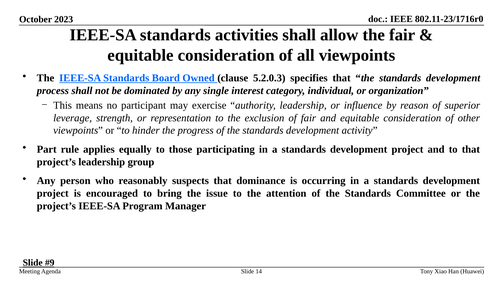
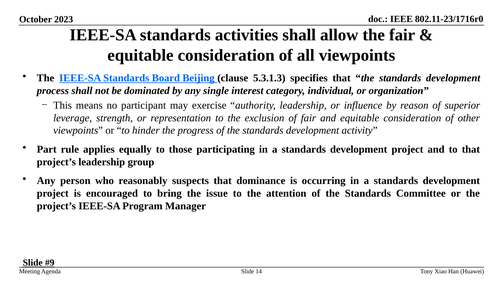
Owned: Owned -> Beijing
5.2.0.3: 5.2.0.3 -> 5.3.1.3
